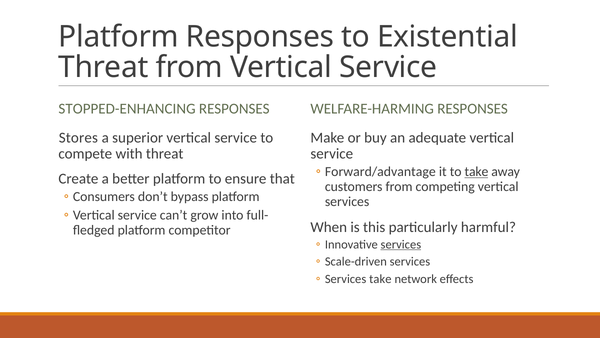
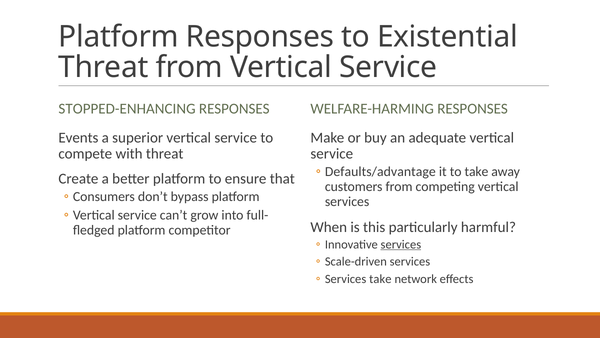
Stores: Stores -> Events
Forward/advantage: Forward/advantage -> Defaults/advantage
take at (476, 172) underline: present -> none
